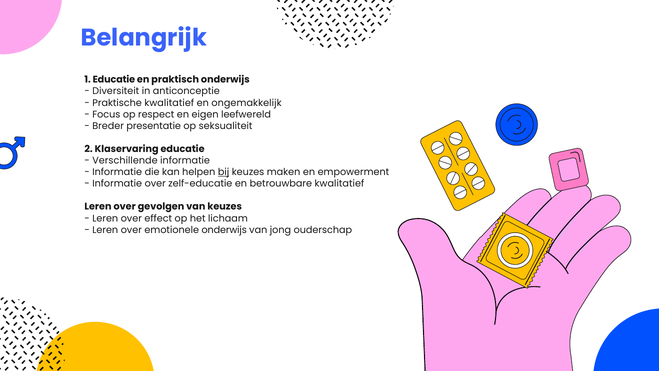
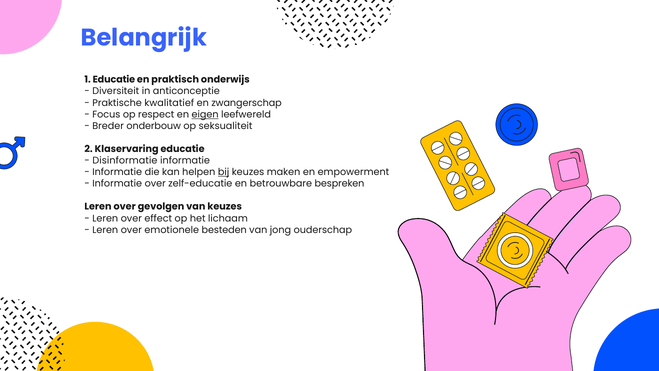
ongemakkelijk: ongemakkelijk -> zwangerschap
eigen underline: none -> present
presentatie: presentatie -> onderbouw
Verschillende: Verschillende -> Disinformatie
betrouwbare kwalitatief: kwalitatief -> bespreken
emotionele onderwijs: onderwijs -> besteden
